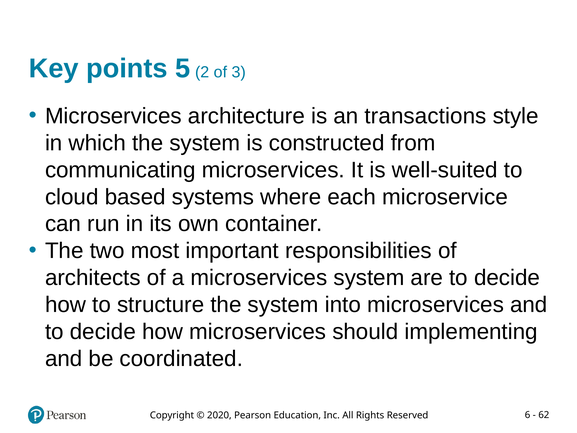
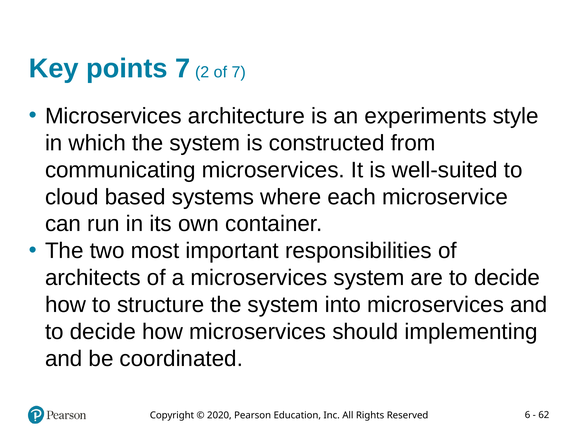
points 5: 5 -> 7
of 3: 3 -> 7
transactions: transactions -> experiments
